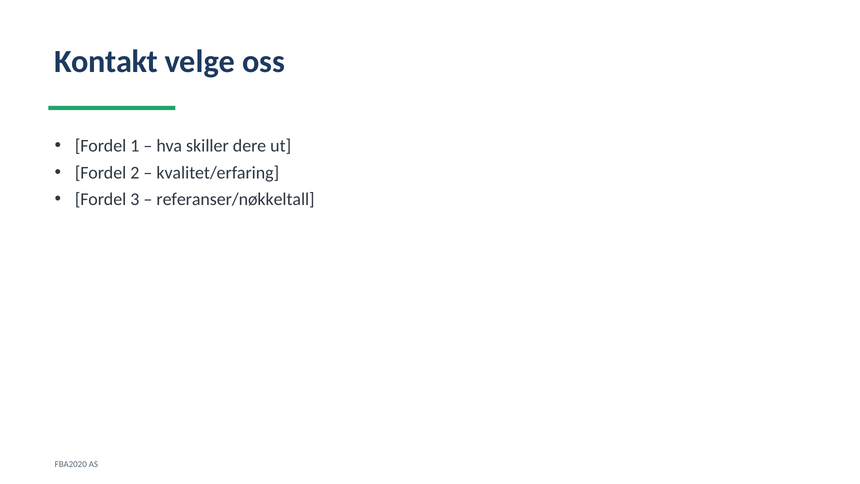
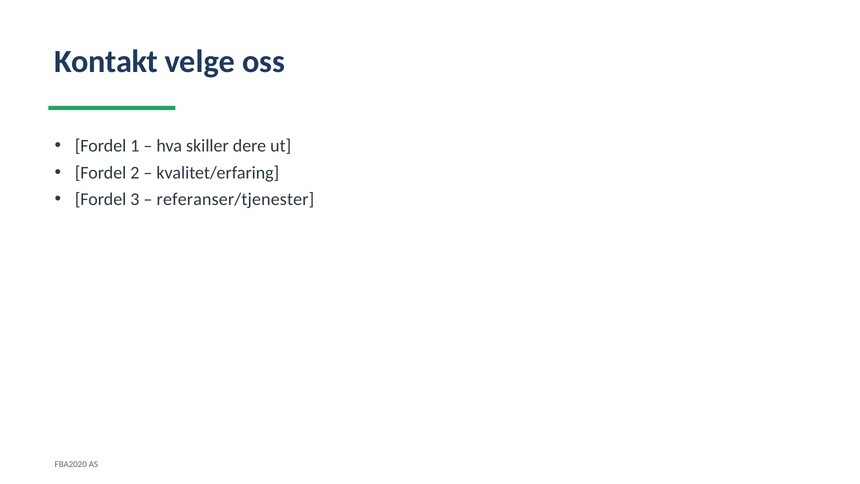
referanser/nøkkeltall: referanser/nøkkeltall -> referanser/tjenester
